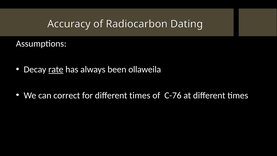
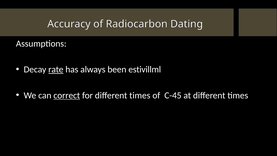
ollaweila: ollaweila -> estivillml
correct underline: none -> present
C-76: C-76 -> C-45
